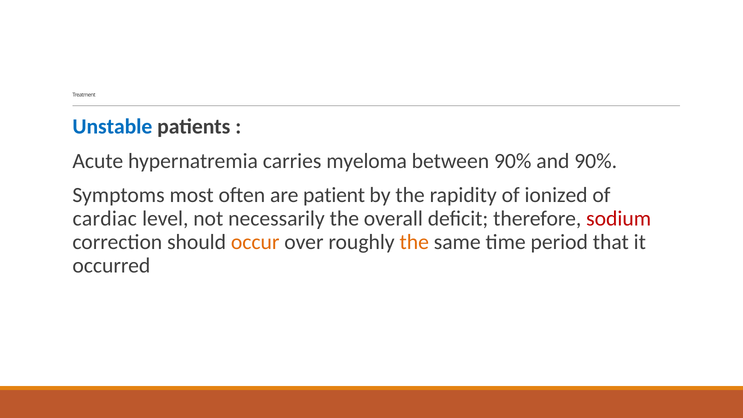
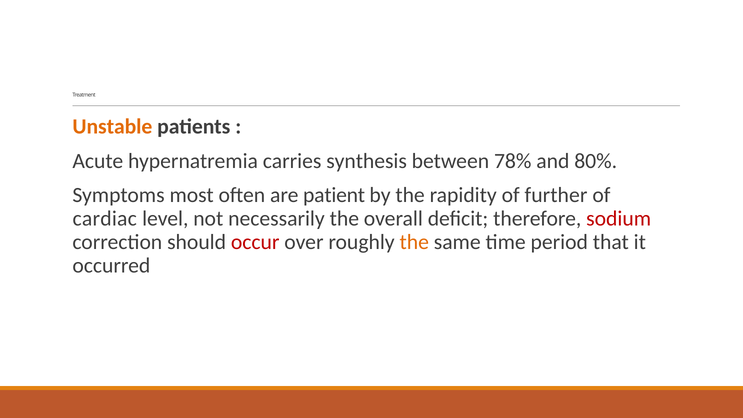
Unstable colour: blue -> orange
myeloma: myeloma -> synthesis
between 90%: 90% -> 78%
and 90%: 90% -> 80%
ionized: ionized -> further
occur colour: orange -> red
